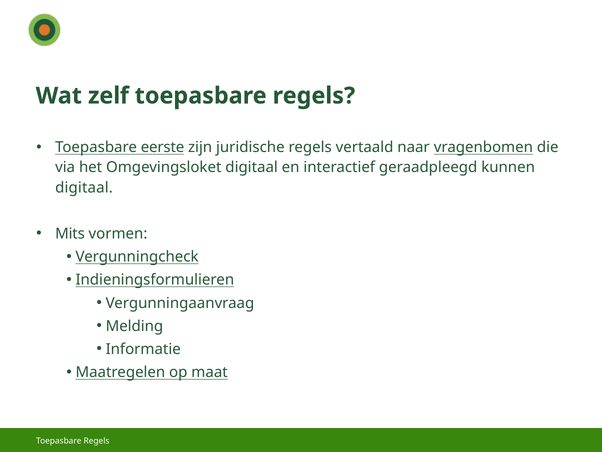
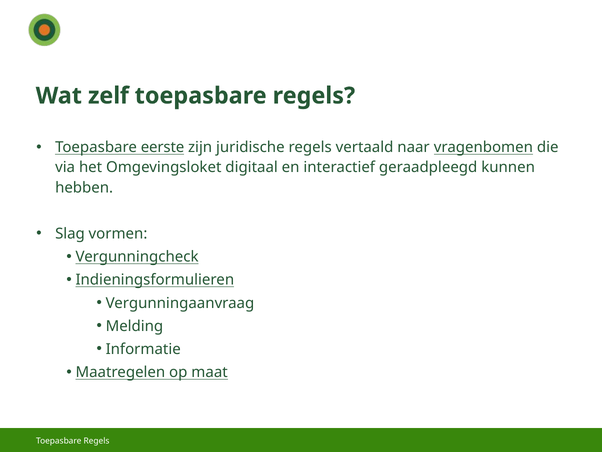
digitaal at (84, 187): digitaal -> hebben
Mits: Mits -> Slag
